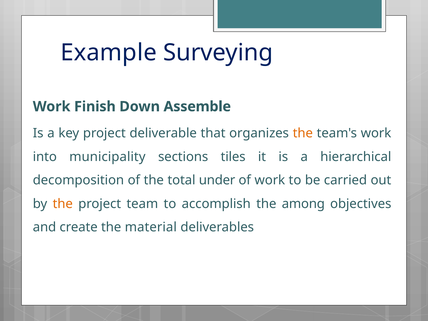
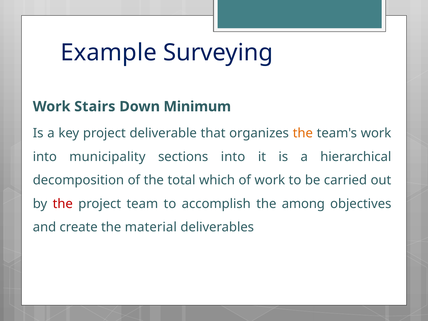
Finish: Finish -> Stairs
Assemble: Assemble -> Minimum
sections tiles: tiles -> into
under: under -> which
the at (63, 204) colour: orange -> red
